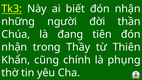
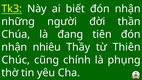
trong: trong -> nhiêu
Khẩn: Khẩn -> Chúc
